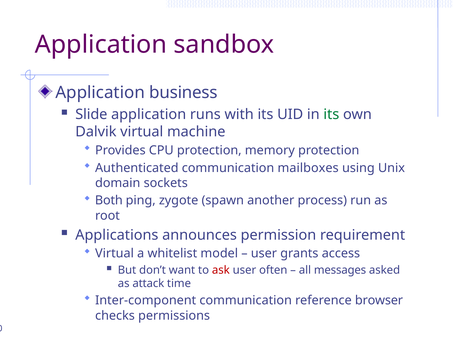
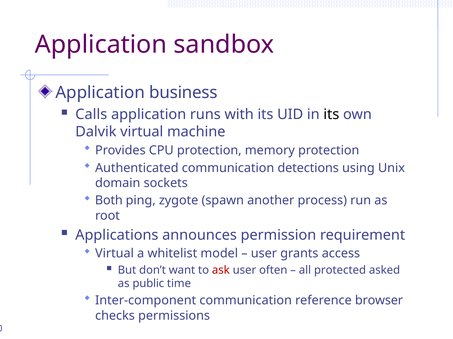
Slide: Slide -> Calls
its at (331, 115) colour: green -> black
mailboxes: mailboxes -> detections
messages: messages -> protected
attack: attack -> public
